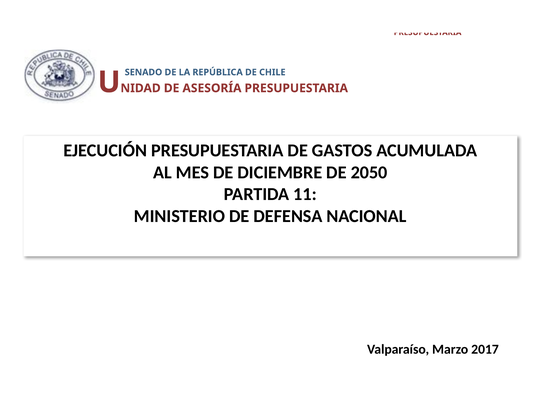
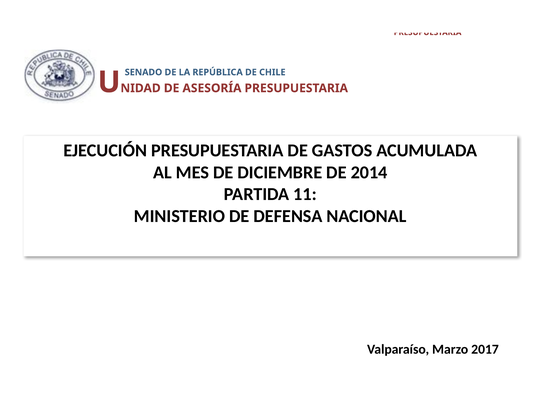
2050: 2050 -> 2014
